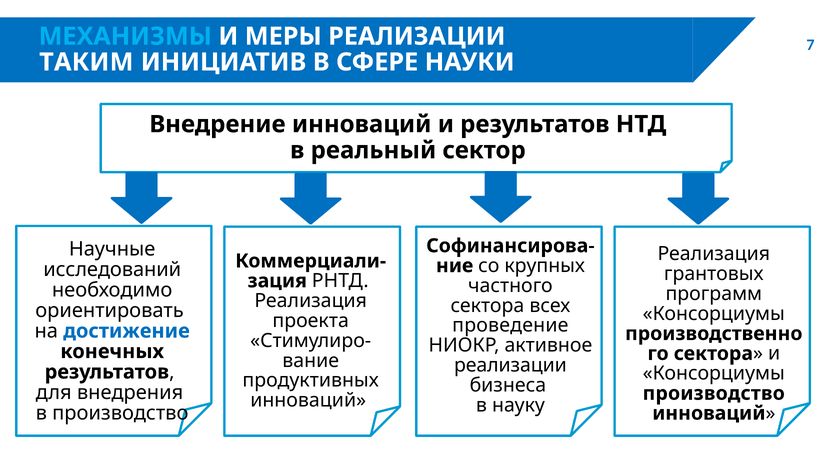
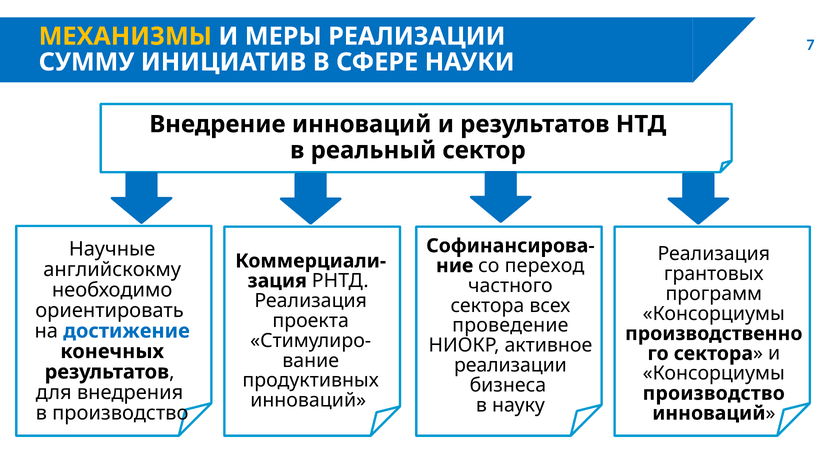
МЕХАНИЗМЫ colour: light blue -> yellow
ТАКИМ: ТАКИМ -> СУММУ
крупных: крупных -> переход
исследований: исследований -> английскокму
